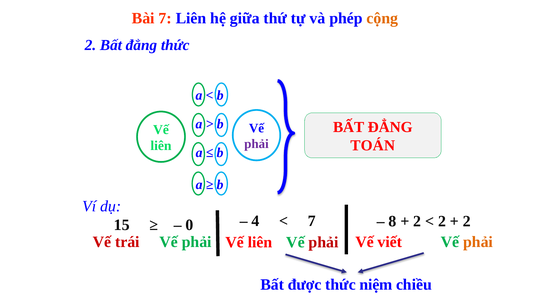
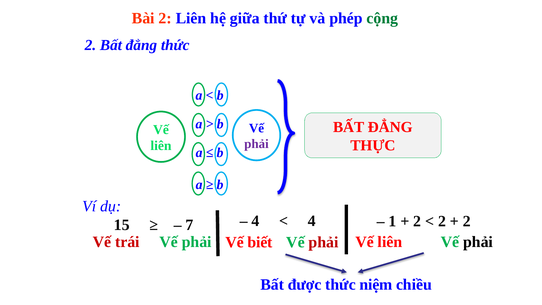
Bài 7: 7 -> 2
cộng colour: orange -> green
TOÁN: TOÁN -> THỰC
7 at (312, 221): 7 -> 4
8: 8 -> 1
0: 0 -> 7
liên at (260, 242): liên -> biết
viết at (390, 242): viết -> liên
phải at (478, 242) colour: orange -> black
